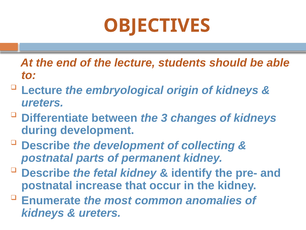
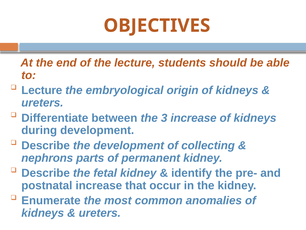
3 changes: changes -> increase
postnatal at (47, 158): postnatal -> nephrons
